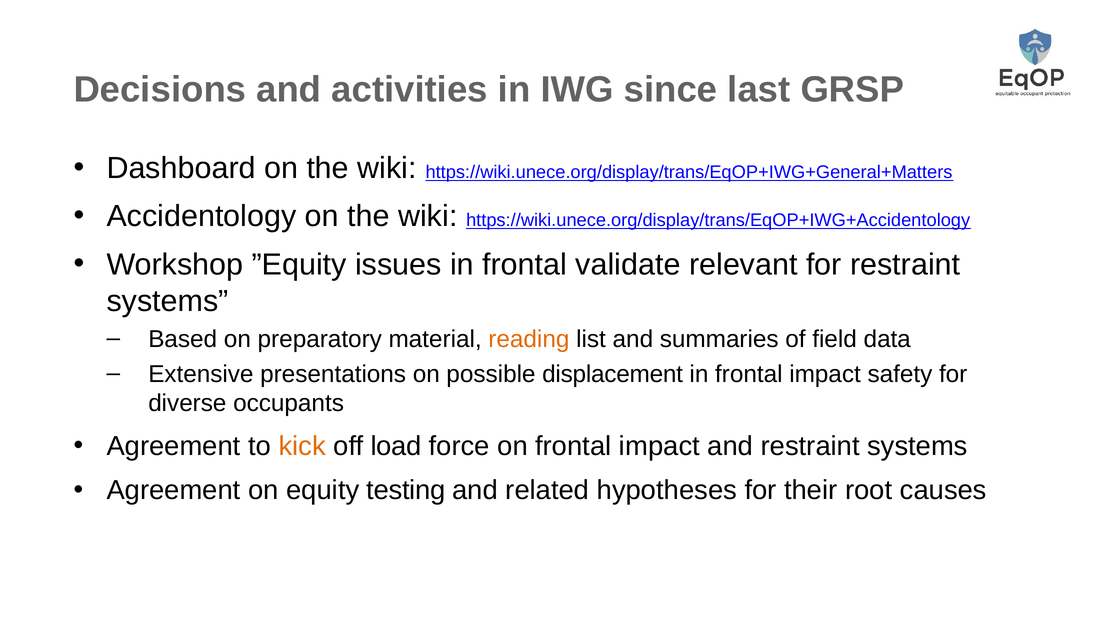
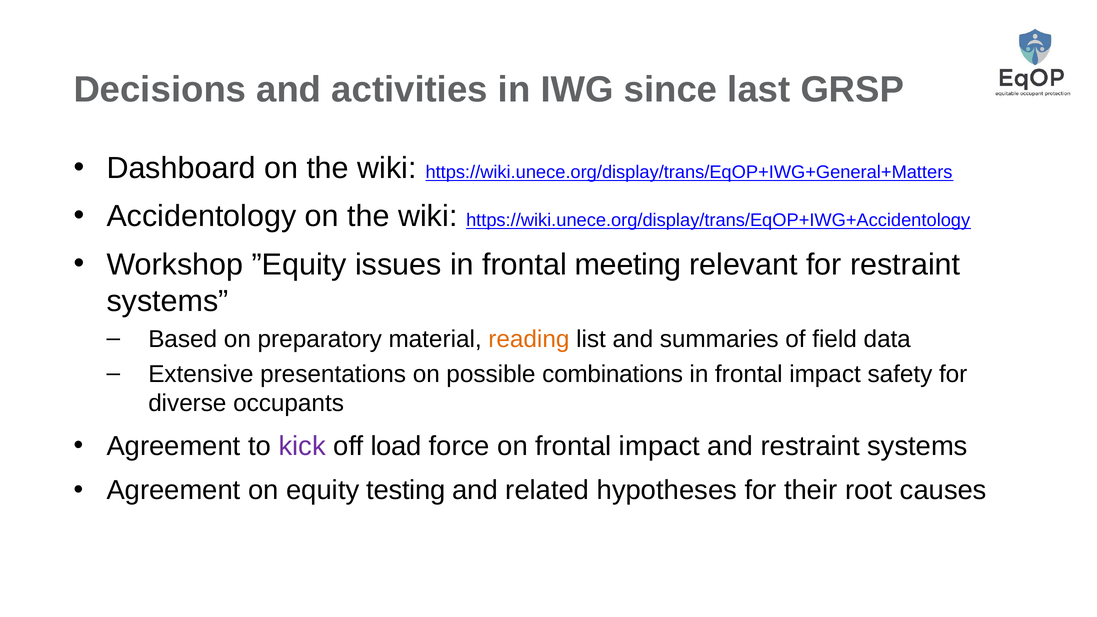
validate: validate -> meeting
displacement: displacement -> combinations
kick colour: orange -> purple
